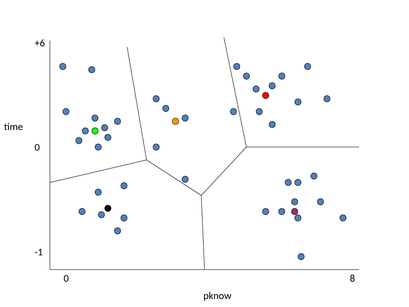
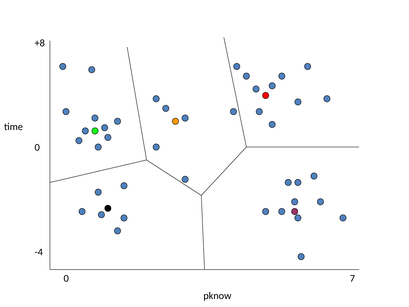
+6: +6 -> +8
-1: -1 -> -4
8: 8 -> 7
